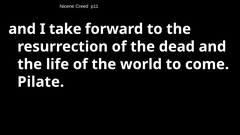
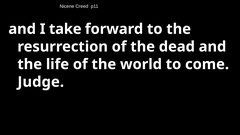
Pilate: Pilate -> Judge
